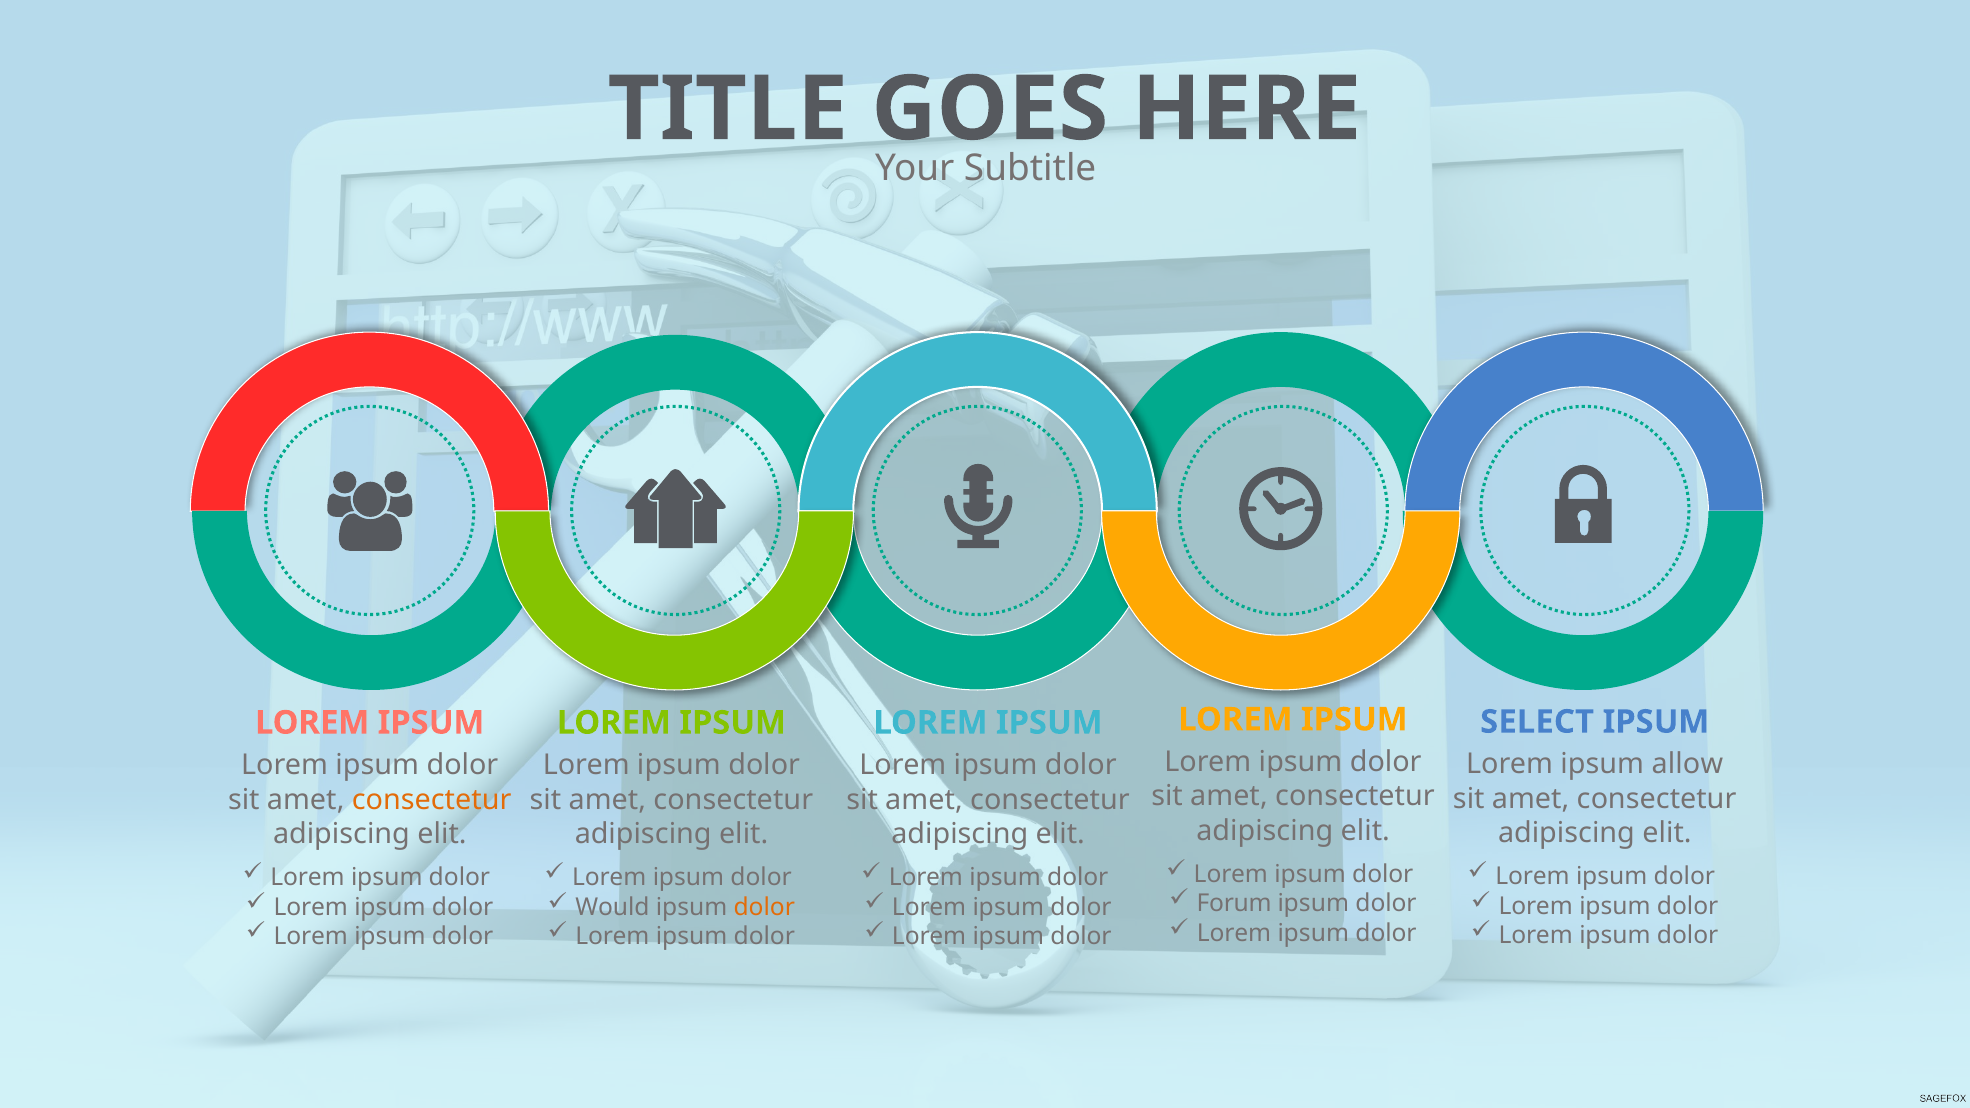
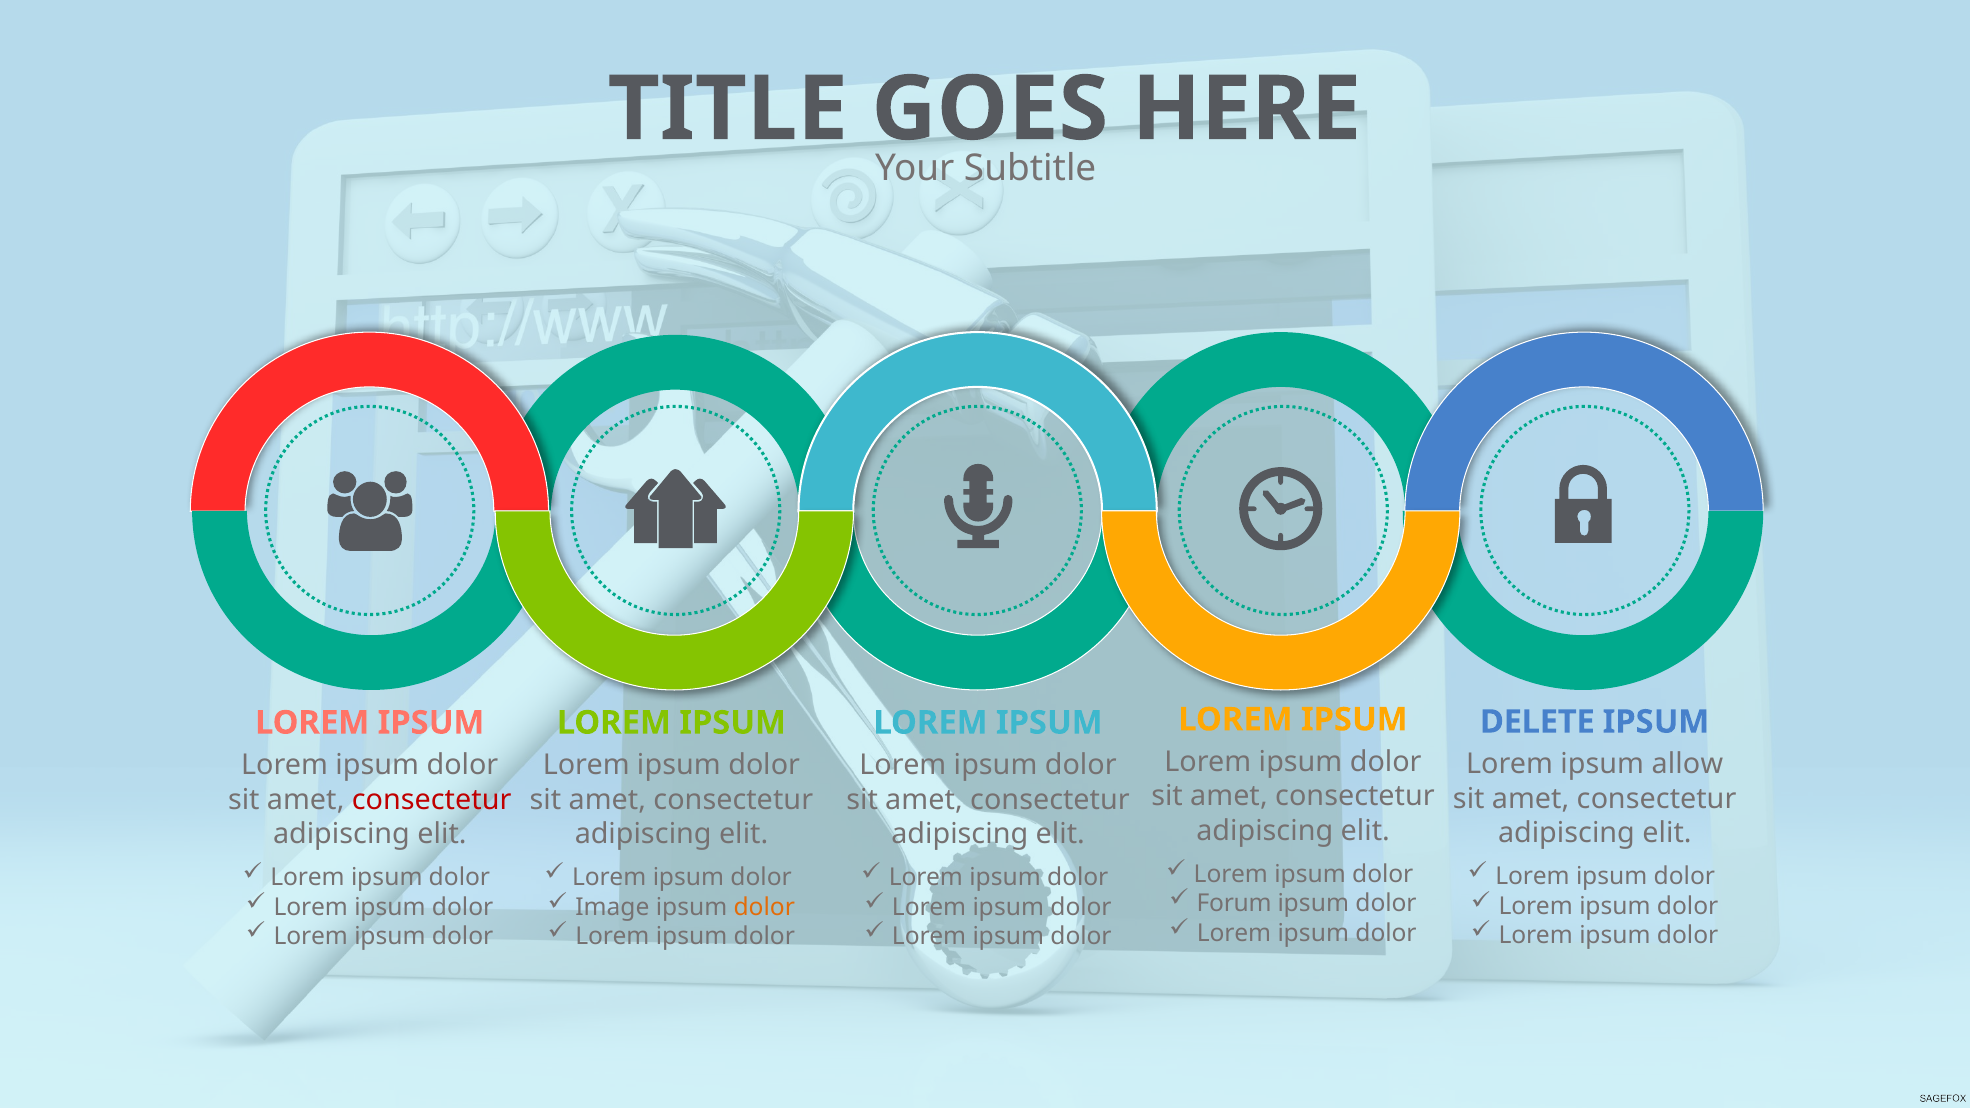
SELECT: SELECT -> DELETE
consectetur at (432, 800) colour: orange -> red
Would: Would -> Image
